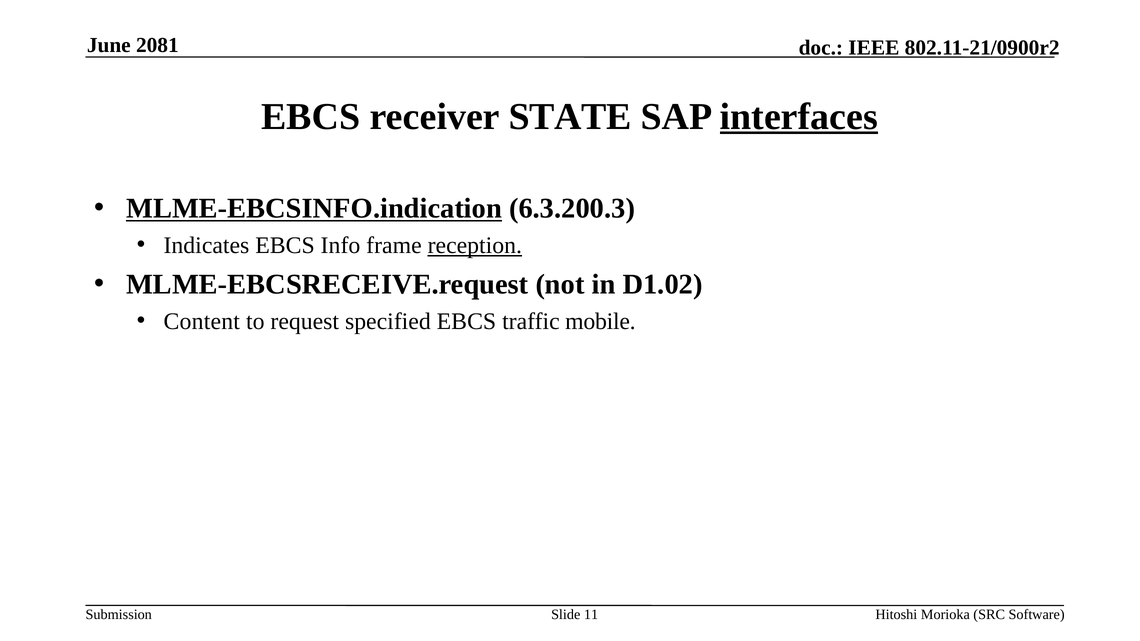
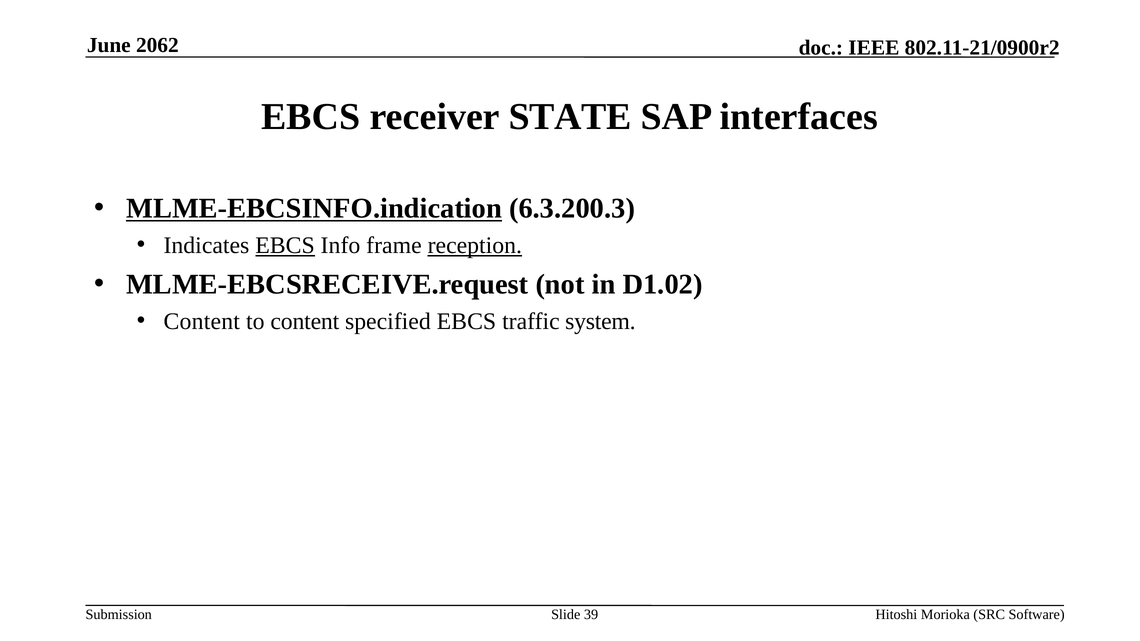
2081: 2081 -> 2062
interfaces underline: present -> none
EBCS at (285, 246) underline: none -> present
to request: request -> content
mobile: mobile -> system
11: 11 -> 39
